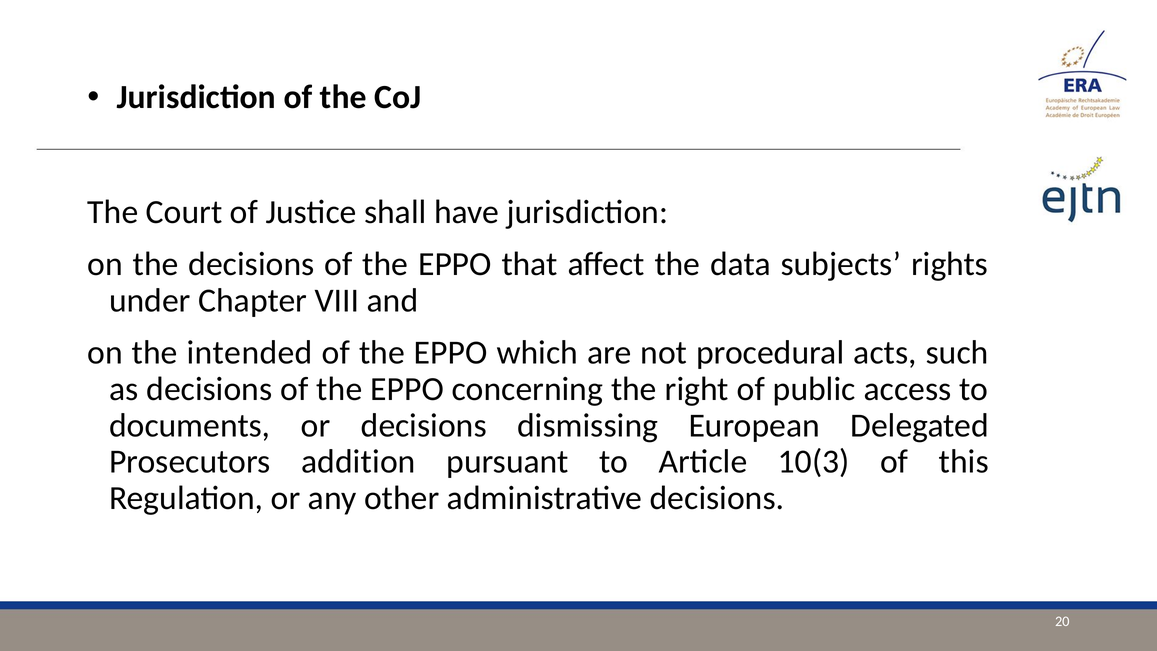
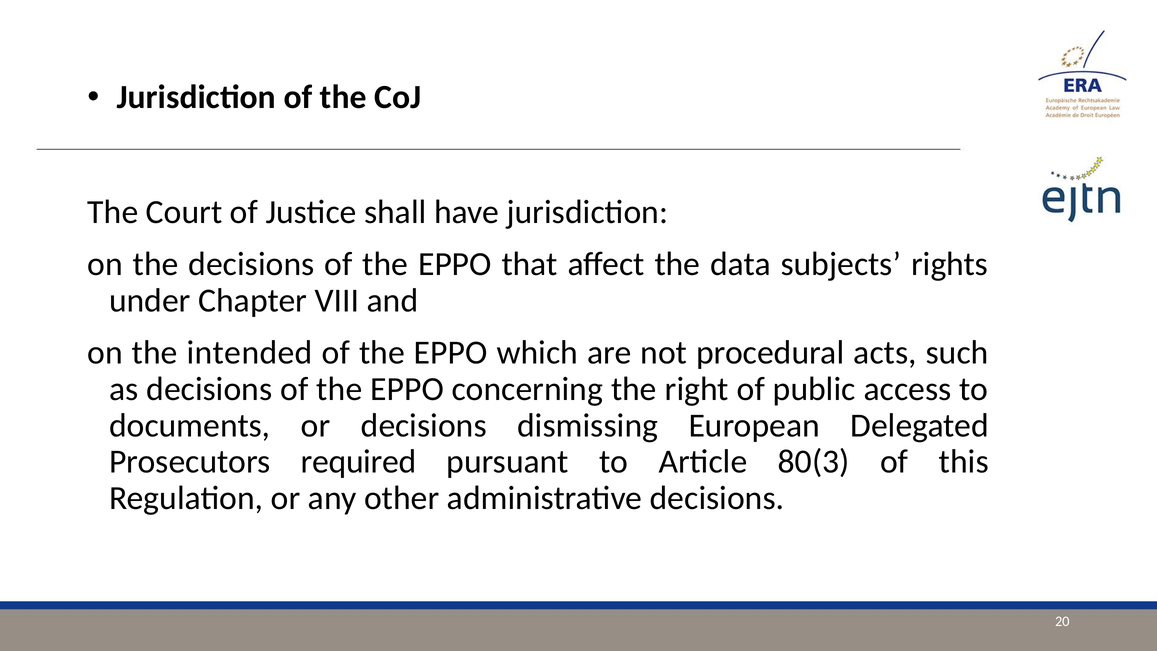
addition: addition -> required
10(3: 10(3 -> 80(3
